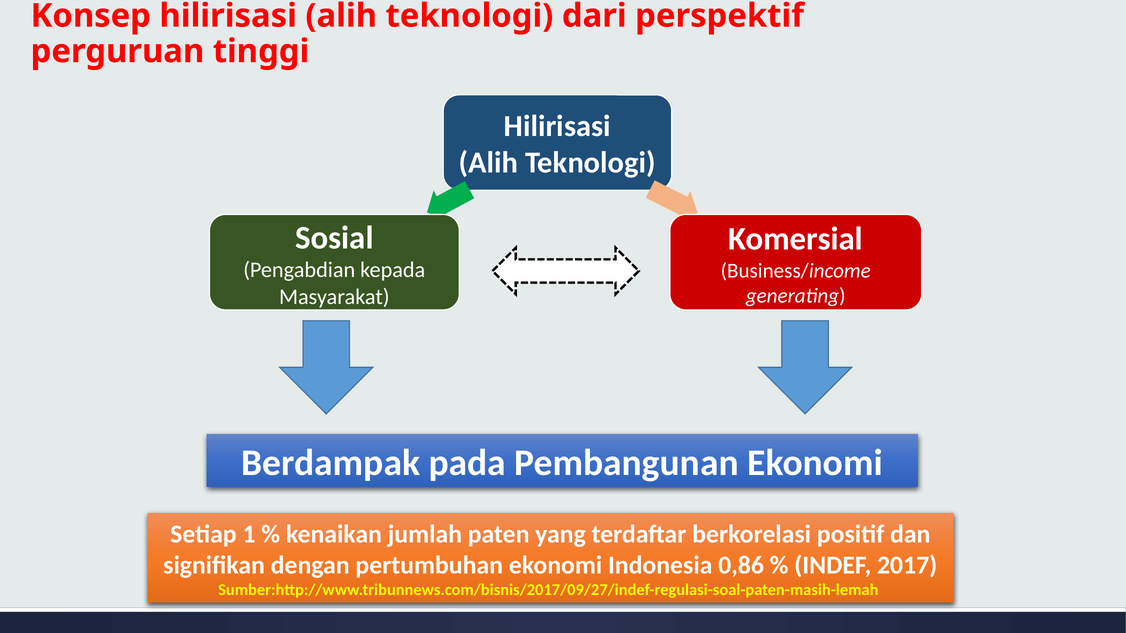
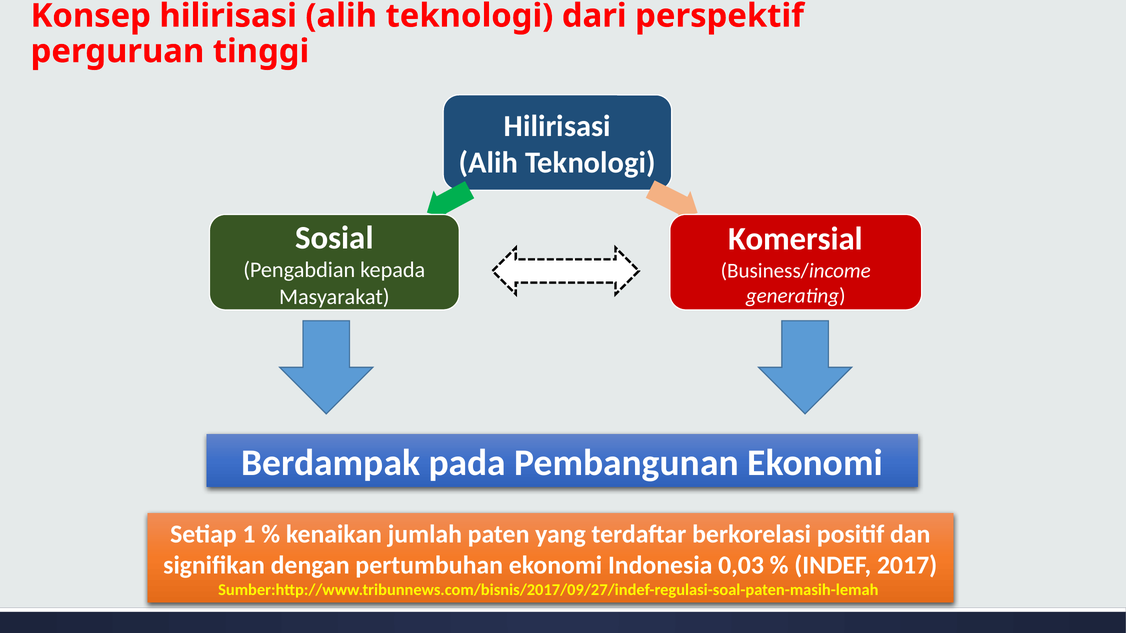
0,86: 0,86 -> 0,03
